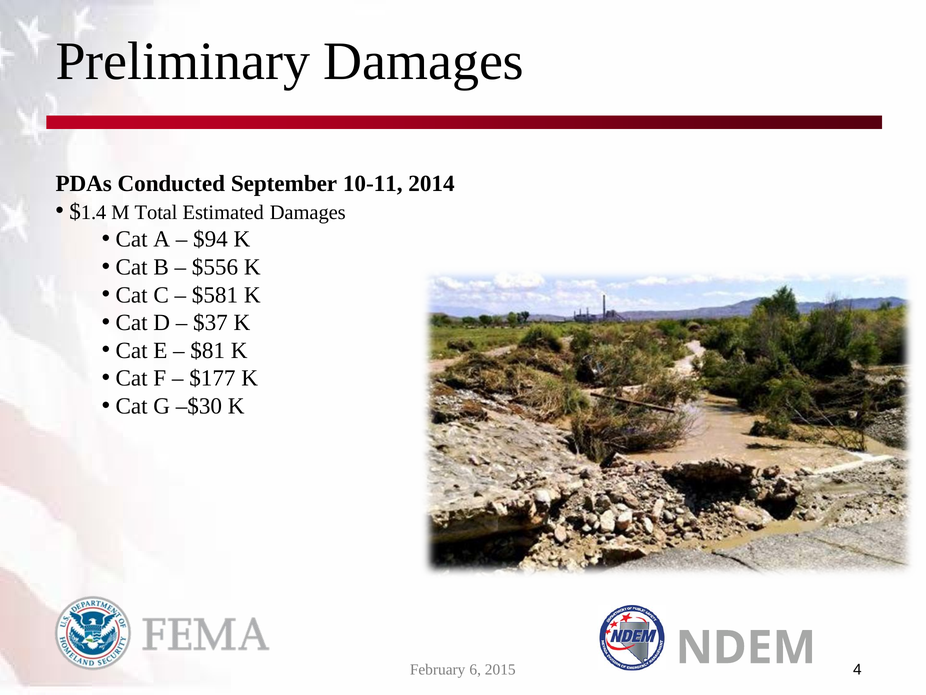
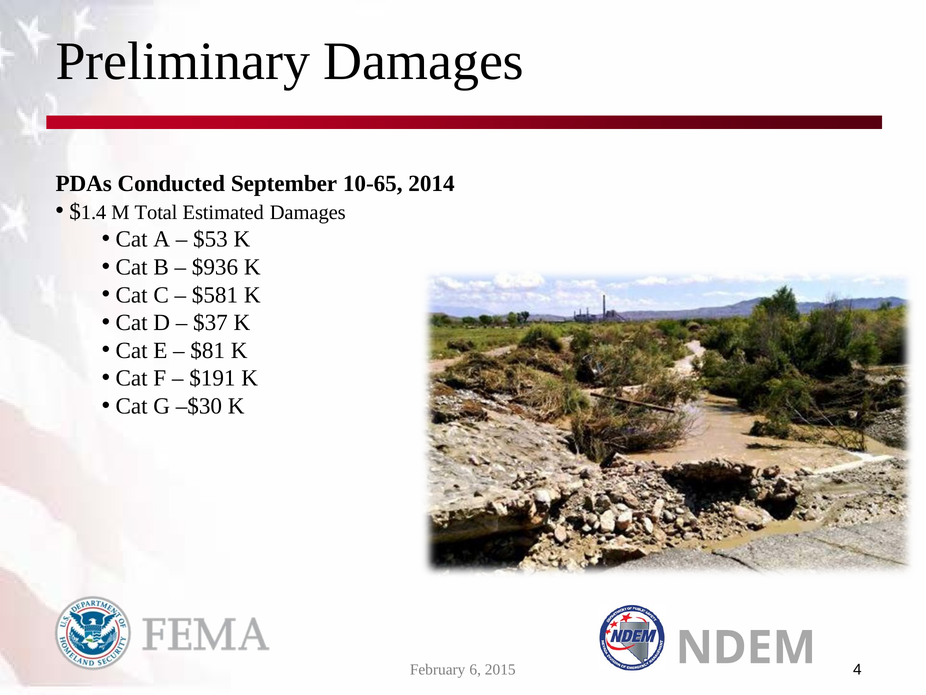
10-11: 10-11 -> 10-65
$94: $94 -> $53
$556: $556 -> $936
$177: $177 -> $191
